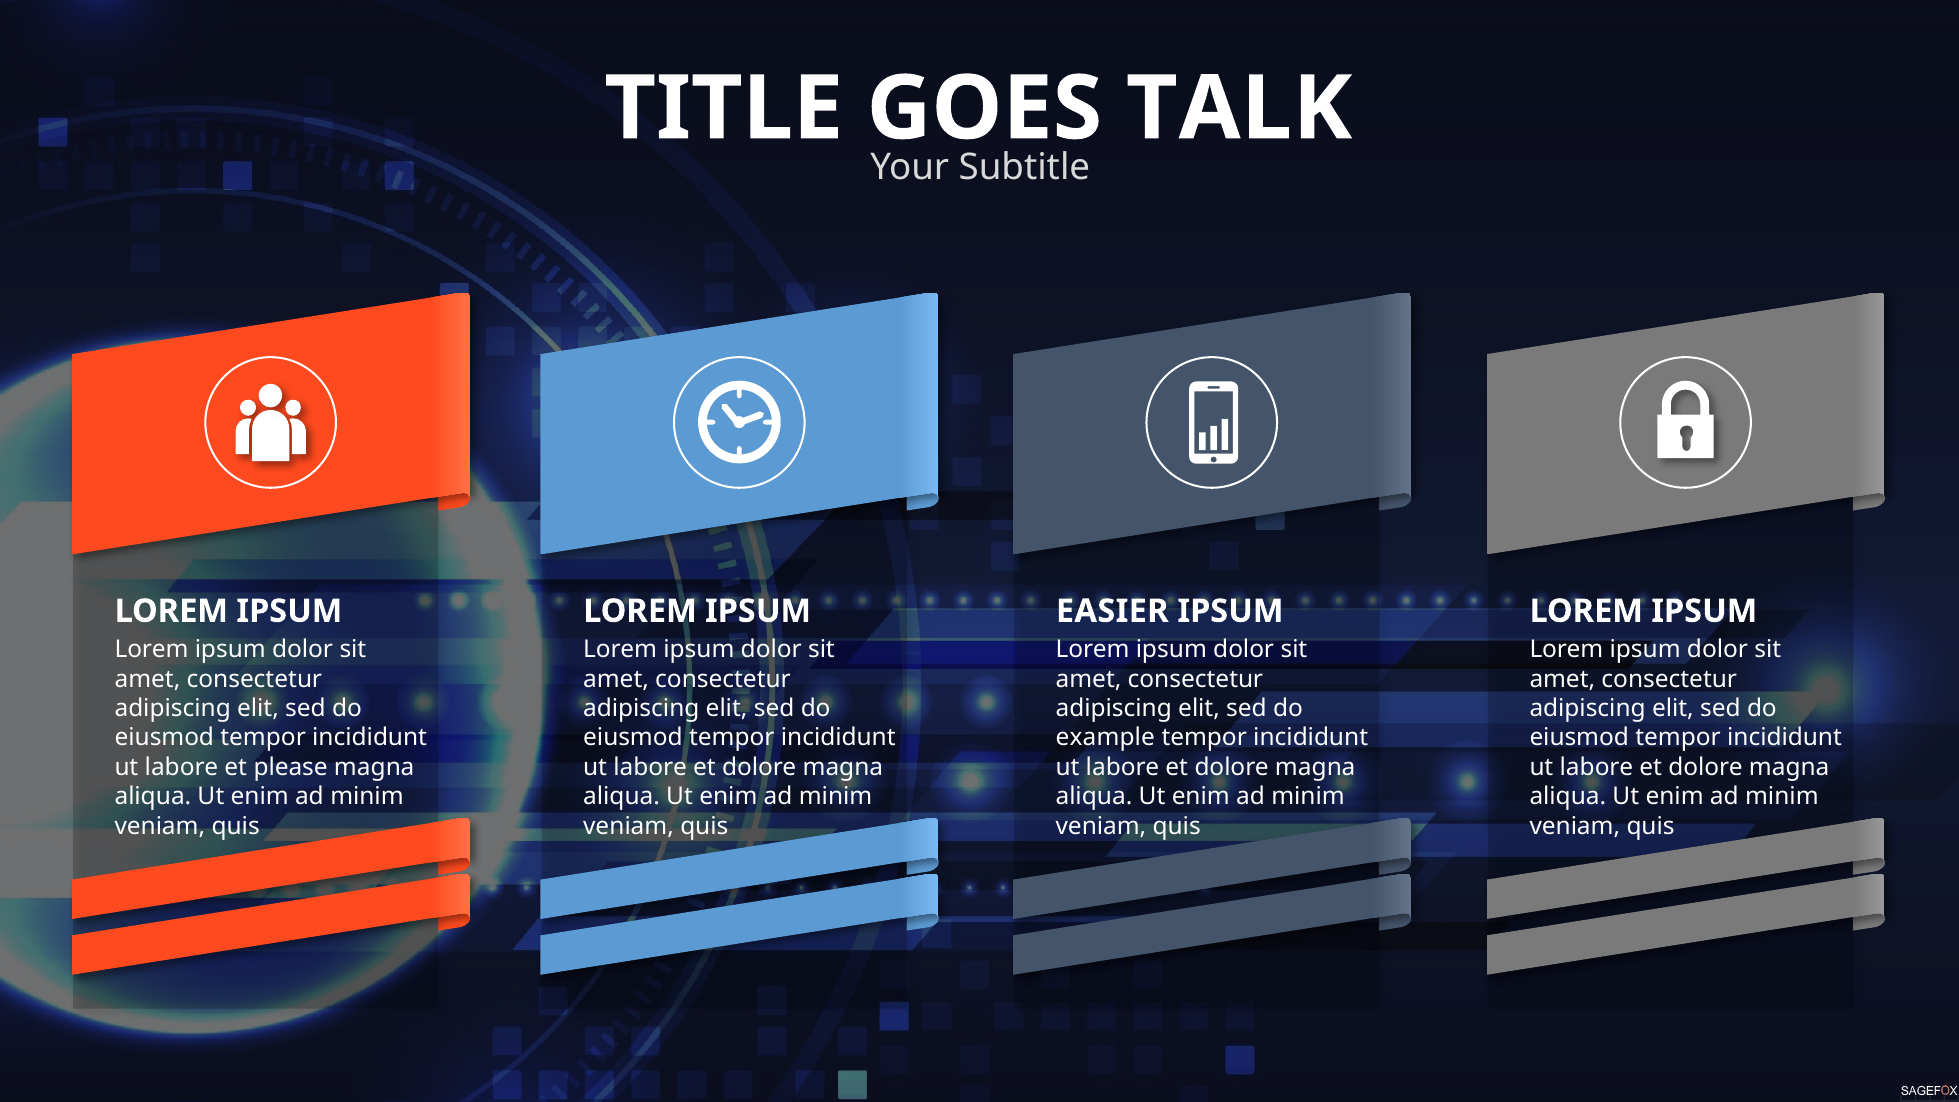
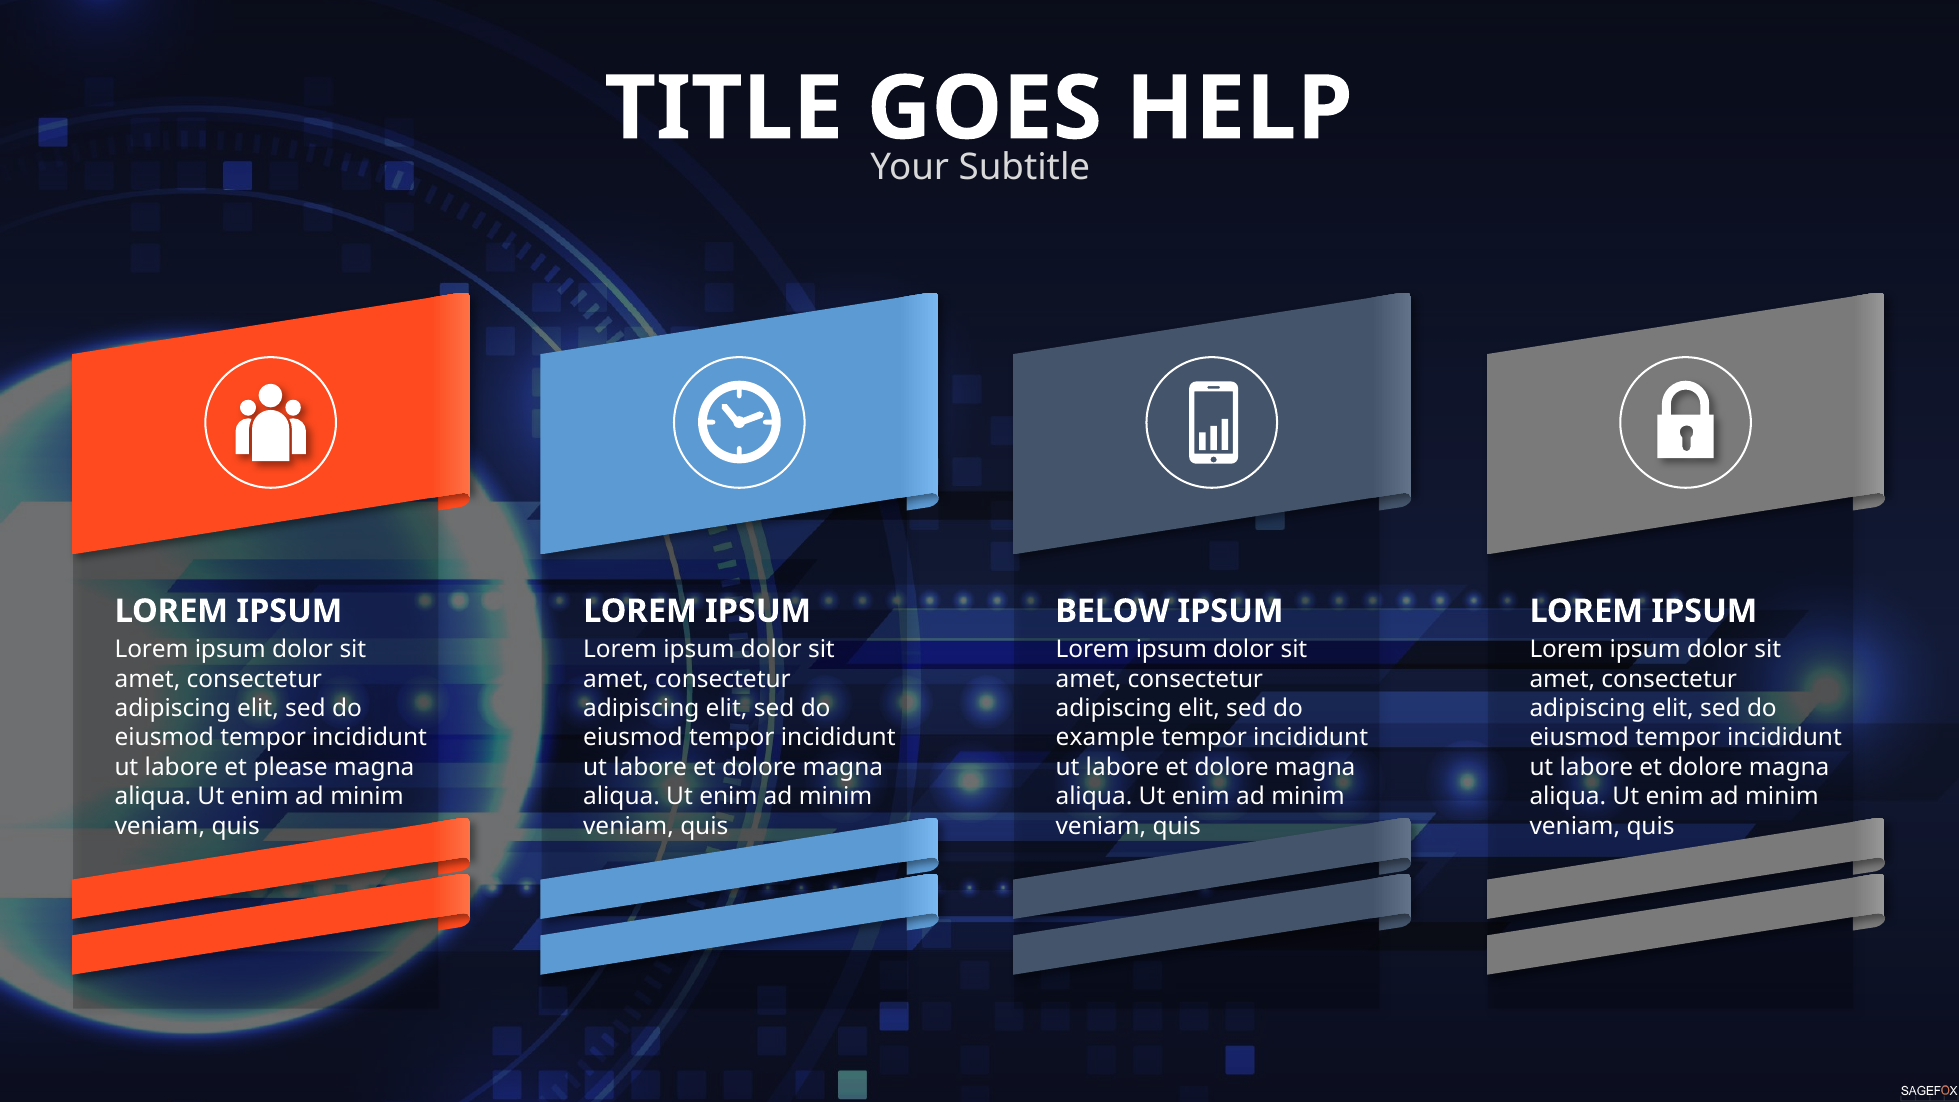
TALK: TALK -> HELP
EASIER: EASIER -> BELOW
